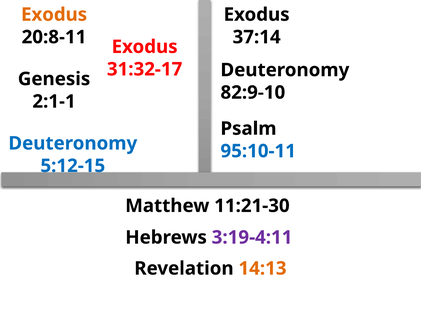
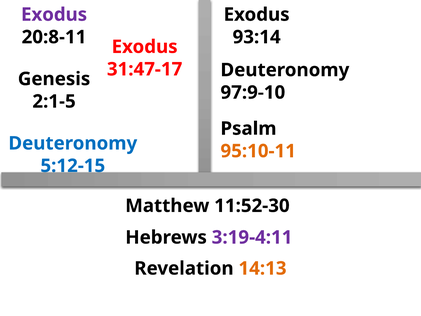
Exodus at (54, 15) colour: orange -> purple
37:14: 37:14 -> 93:14
31:32-17: 31:32-17 -> 31:47-17
82:9-10: 82:9-10 -> 97:9-10
2:1-1: 2:1-1 -> 2:1-5
95:10-11 colour: blue -> orange
11:21-30: 11:21-30 -> 11:52-30
